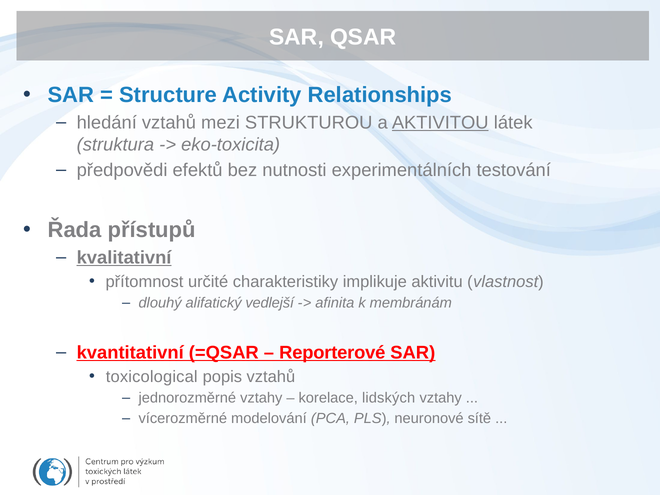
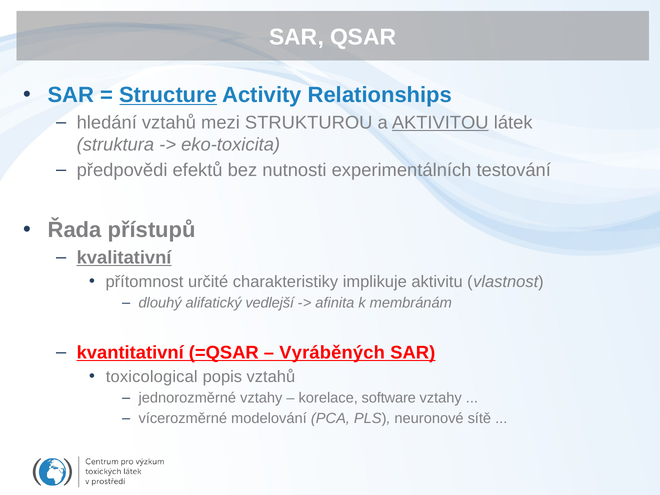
Structure underline: none -> present
Reporterové: Reporterové -> Vyráběných
lidských: lidských -> software
